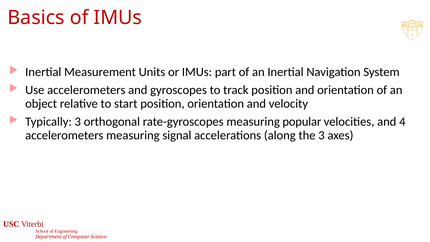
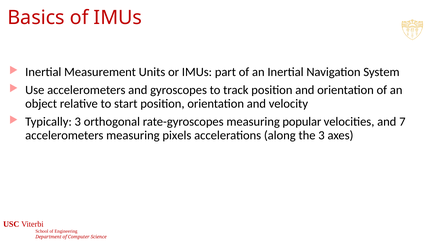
4: 4 -> 7
signal: signal -> pixels
